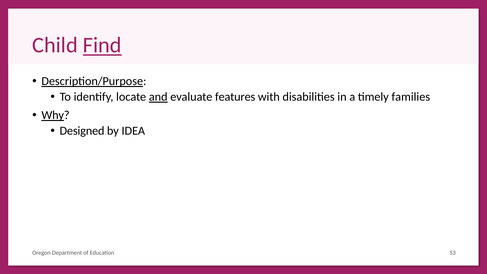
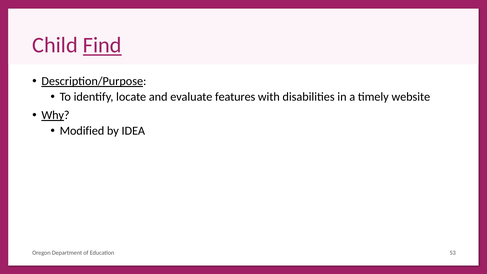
and underline: present -> none
families: families -> website
Designed: Designed -> Modified
